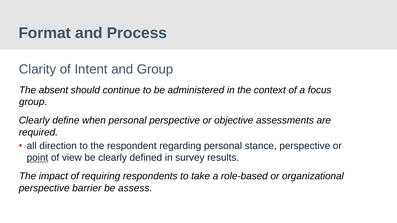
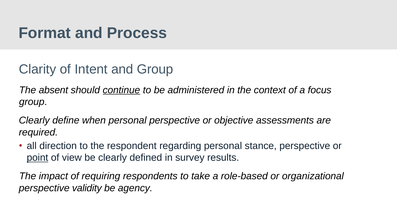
continue underline: none -> present
barrier: barrier -> validity
assess: assess -> agency
